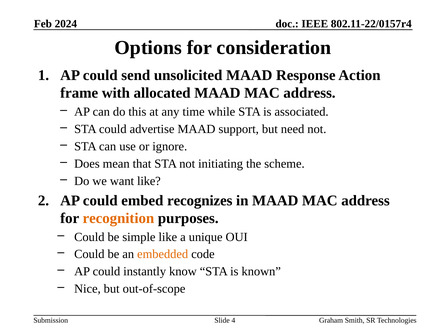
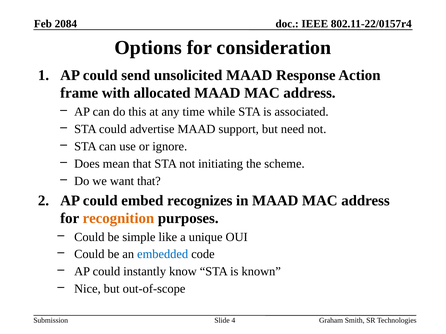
2024: 2024 -> 2084
want like: like -> that
embedded colour: orange -> blue
